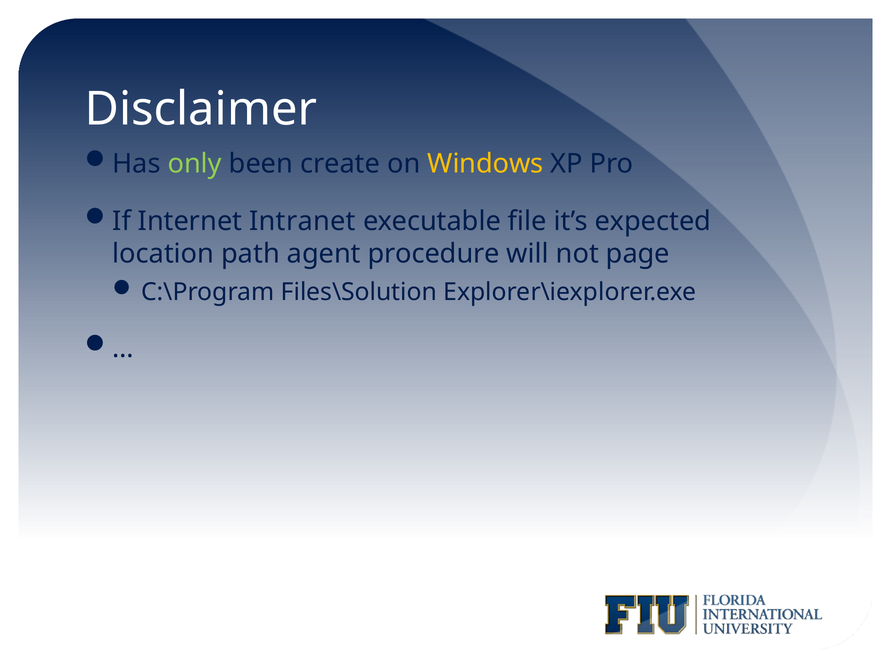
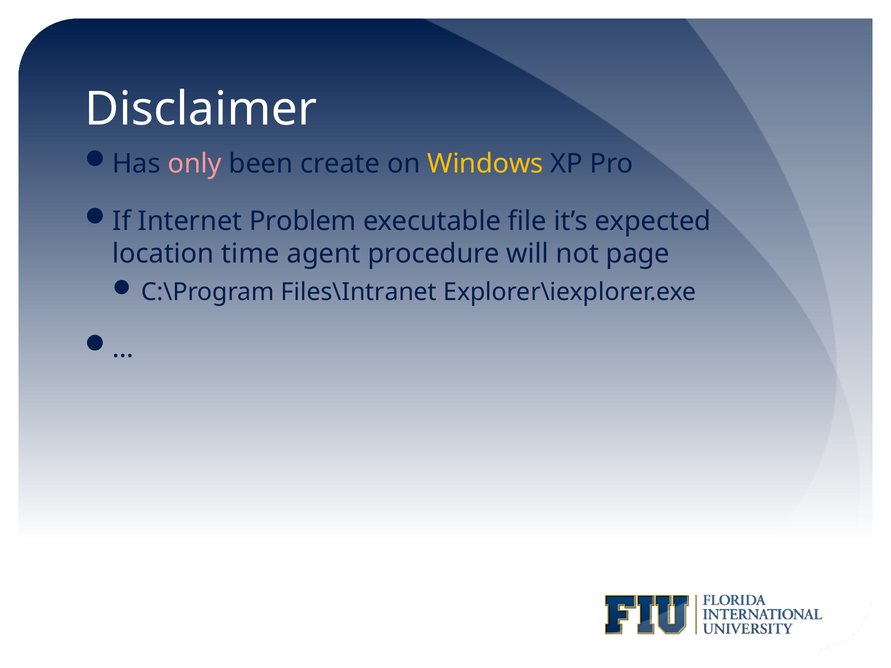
only colour: light green -> pink
Intranet: Intranet -> Problem
path: path -> time
Files\Solution: Files\Solution -> Files\Intranet
